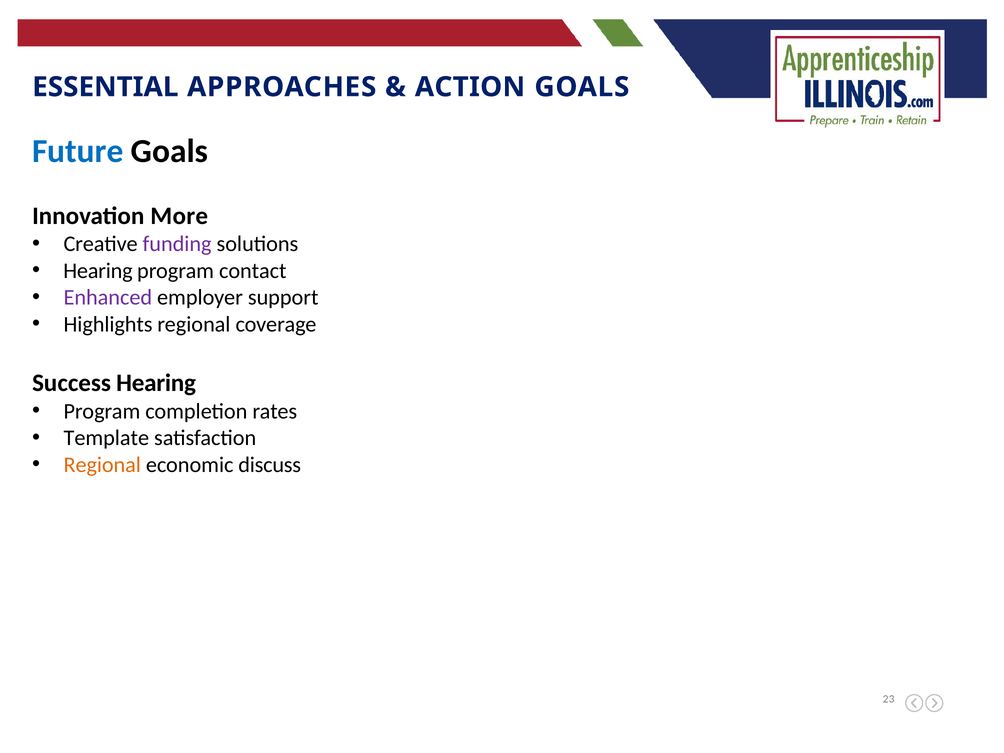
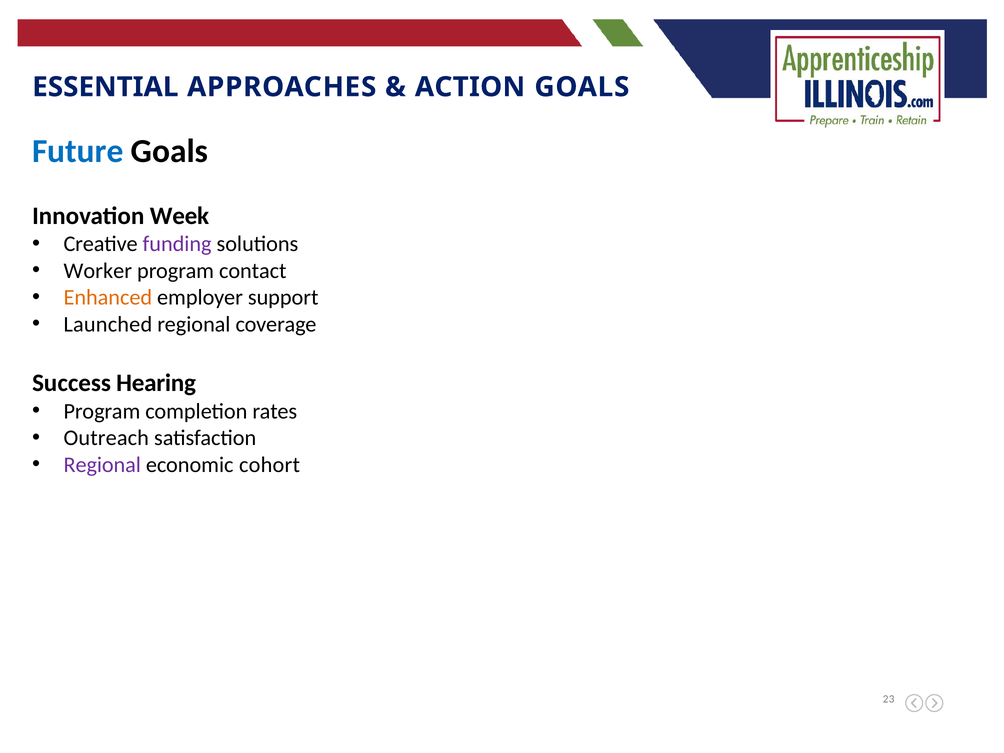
More: More -> Week
Hearing at (98, 271): Hearing -> Worker
Enhanced colour: purple -> orange
Highlights: Highlights -> Launched
Template: Template -> Outreach
Regional at (102, 465) colour: orange -> purple
discuss: discuss -> cohort
